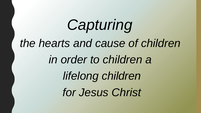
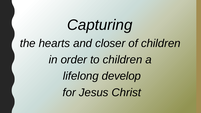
cause: cause -> closer
lifelong children: children -> develop
